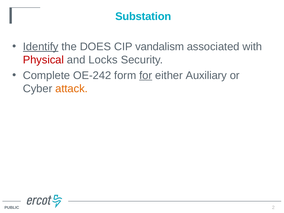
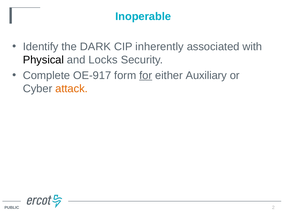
Substation: Substation -> Inoperable
Identify underline: present -> none
DOES: DOES -> DARK
vandalism: vandalism -> inherently
Physical colour: red -> black
OE-242: OE-242 -> OE-917
